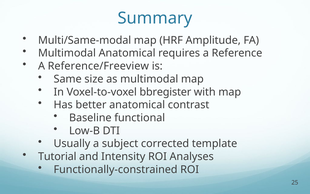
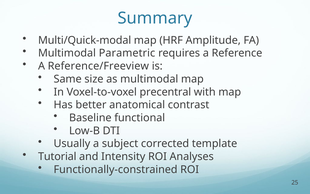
Multi/Same-modal: Multi/Same-modal -> Multi/Quick-modal
Multimodal Anatomical: Anatomical -> Parametric
bbregister: bbregister -> precentral
